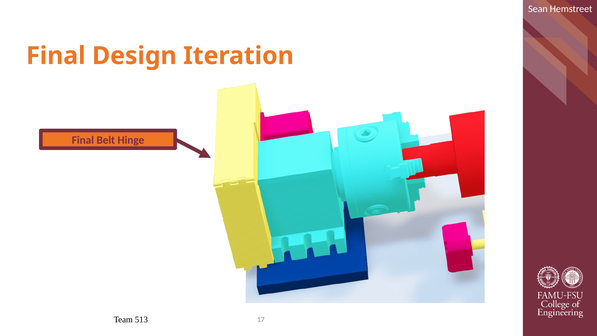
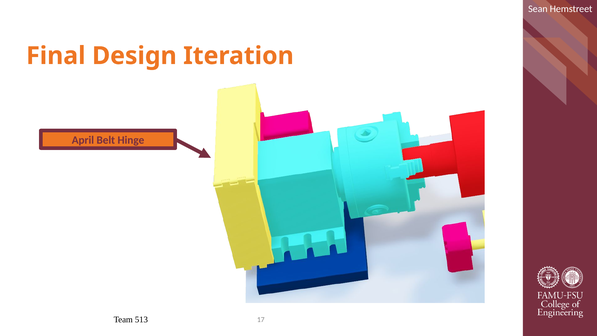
Final at (83, 140): Final -> April
